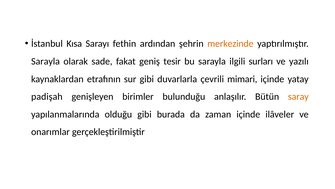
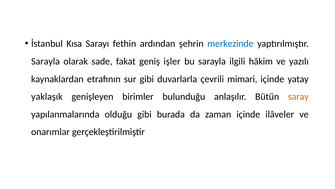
merkezinde colour: orange -> blue
tesir: tesir -> işler
surları: surları -> hâkim
padişah: padişah -> yaklaşık
